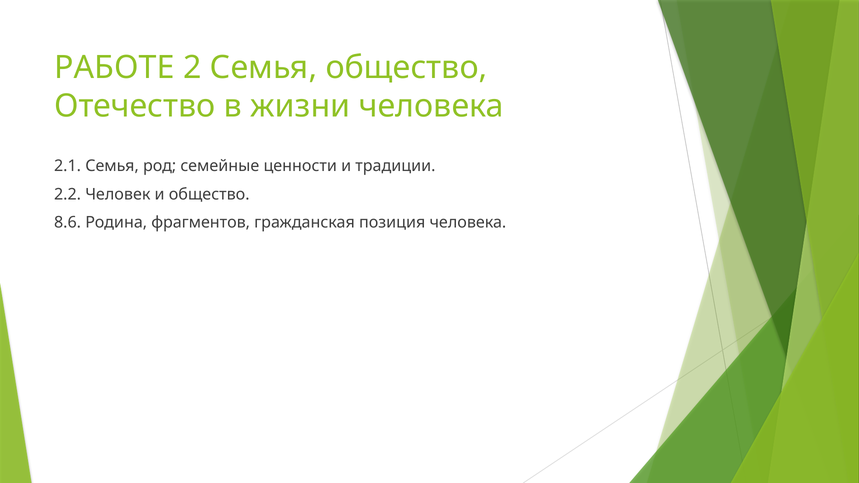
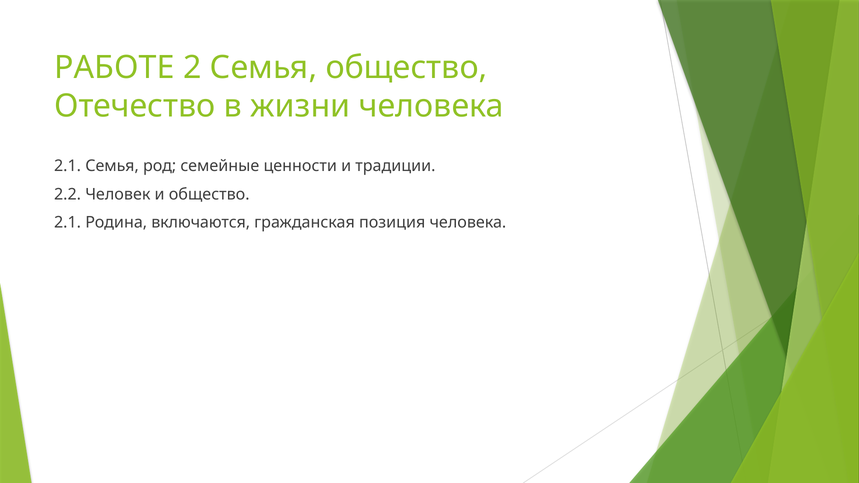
8.6 at (68, 223): 8.6 -> 2.1
фрагментов: фрагментов -> включаются
